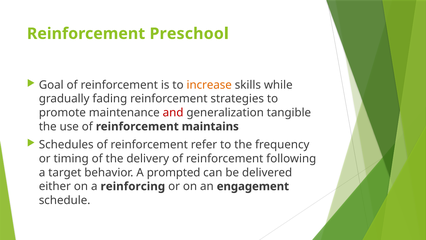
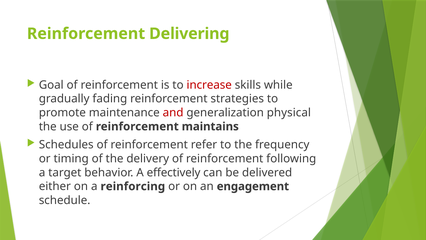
Preschool: Preschool -> Delivering
increase colour: orange -> red
tangible: tangible -> physical
prompted: prompted -> effectively
